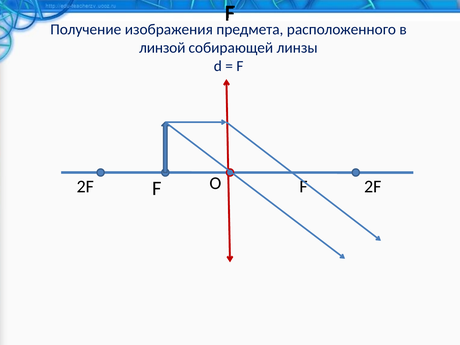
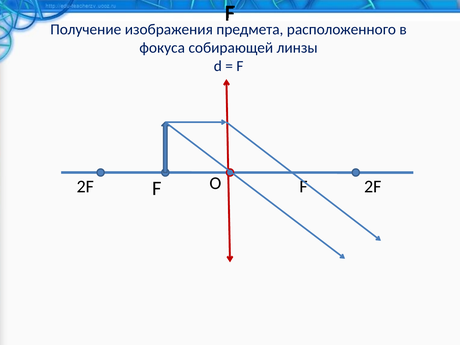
линзой: линзой -> фокуса
